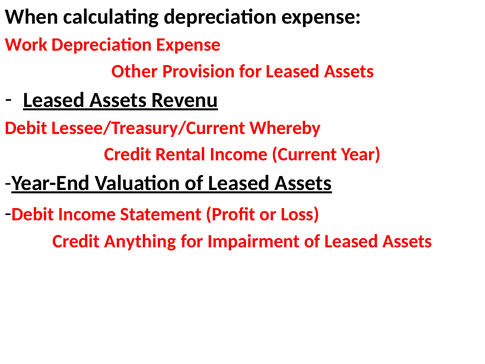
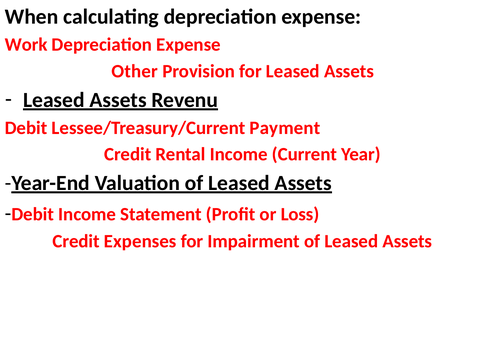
Whereby: Whereby -> Payment
Anything: Anything -> Expenses
